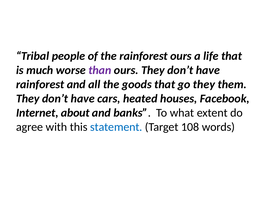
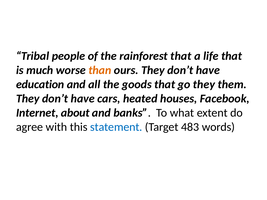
rainforest ours: ours -> that
than colour: purple -> orange
rainforest at (40, 84): rainforest -> education
108: 108 -> 483
